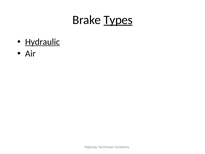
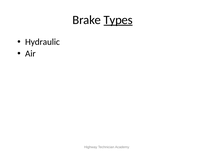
Hydraulic underline: present -> none
